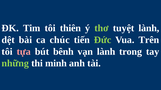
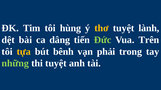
thiên: thiên -> hùng
thơ colour: light green -> yellow
chúc: chúc -> dâng
tựa colour: pink -> yellow
vạn lành: lành -> phải
thi minh: minh -> tuyệt
